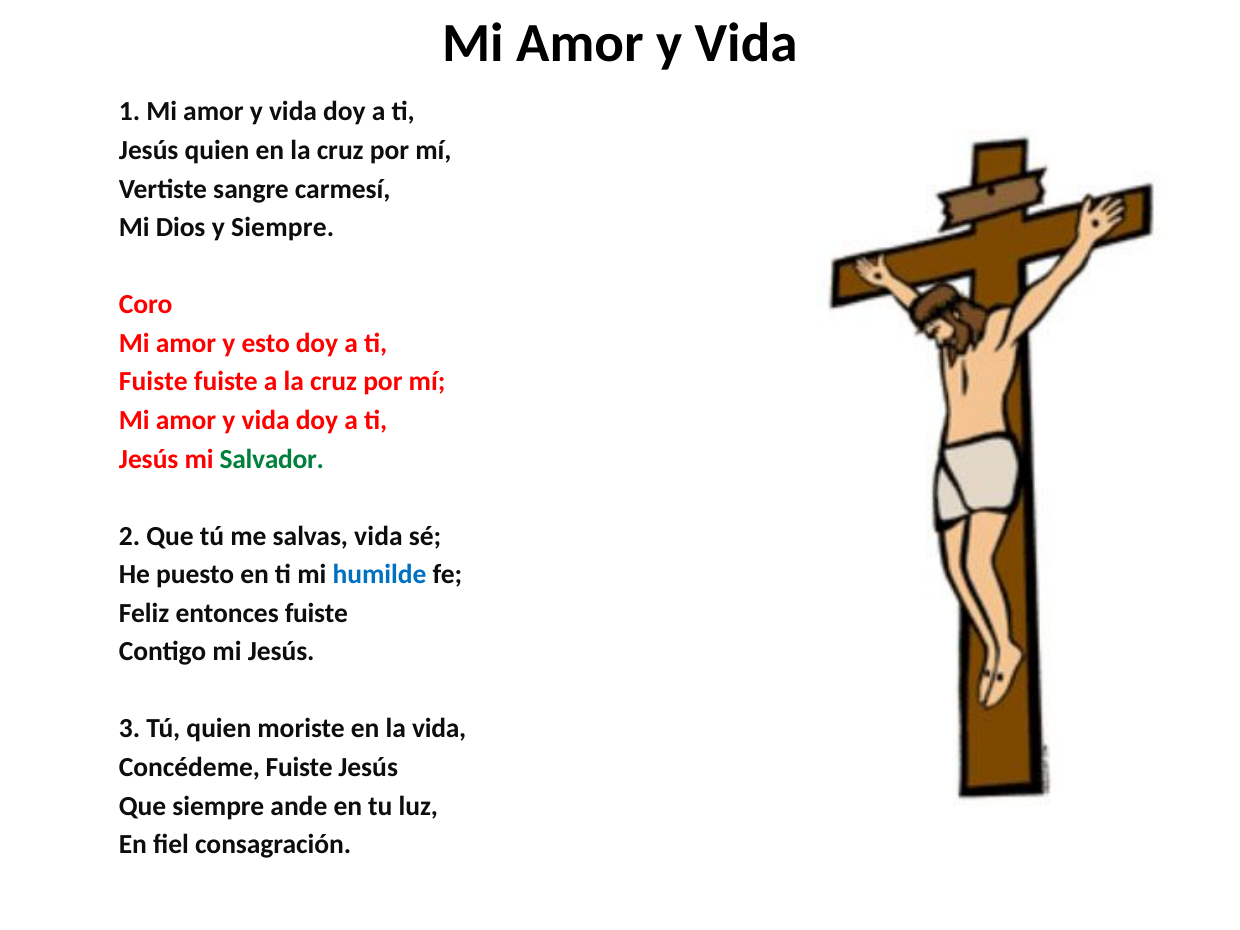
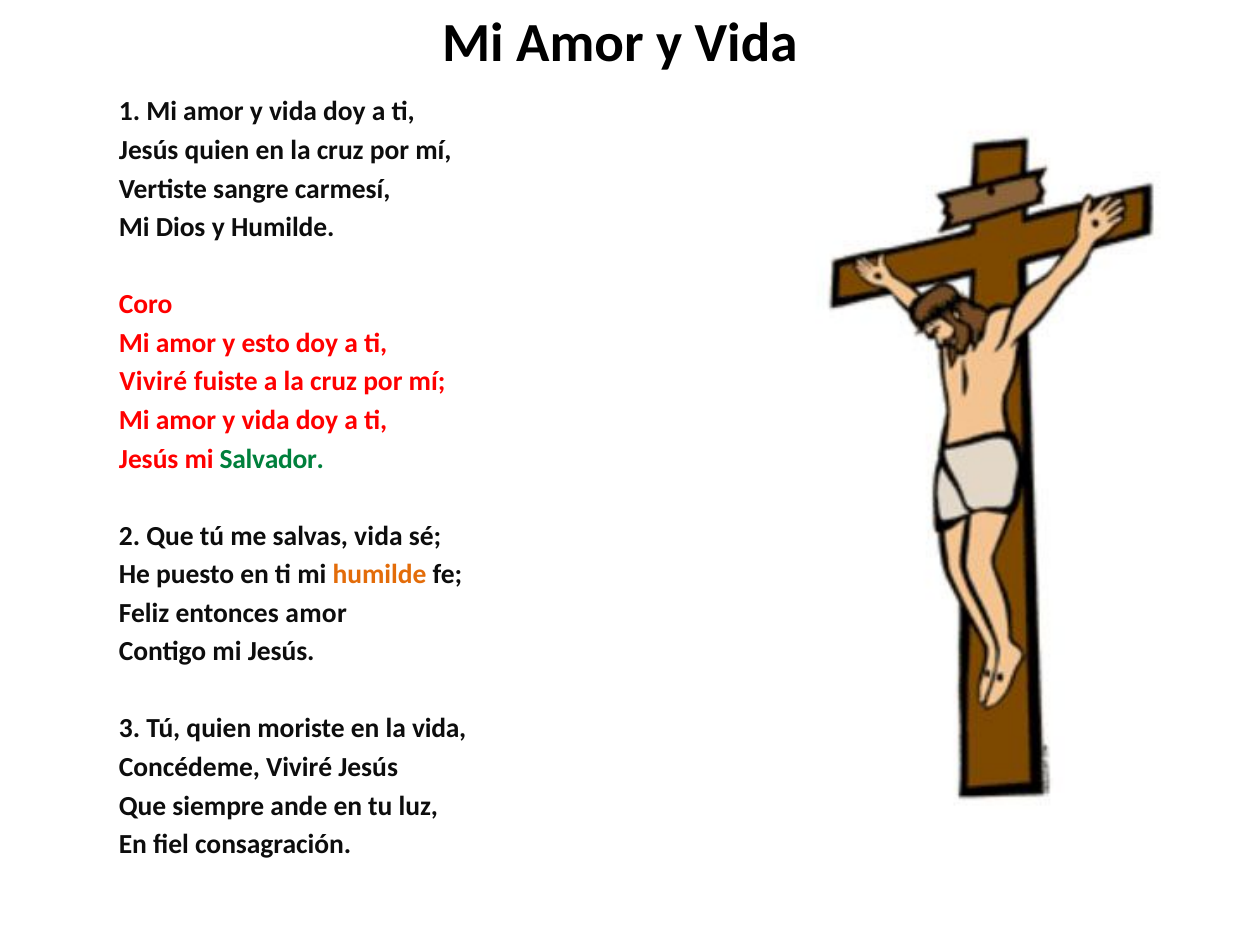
y Siempre: Siempre -> Humilde
Fuiste at (153, 382): Fuiste -> Viviré
humilde at (380, 575) colour: blue -> orange
entonces fuiste: fuiste -> amor
Concédeme Fuiste: Fuiste -> Viviré
